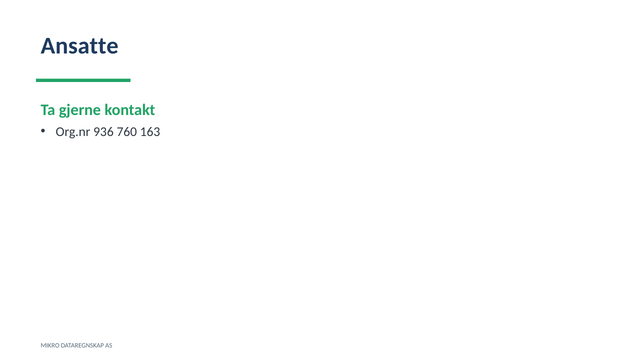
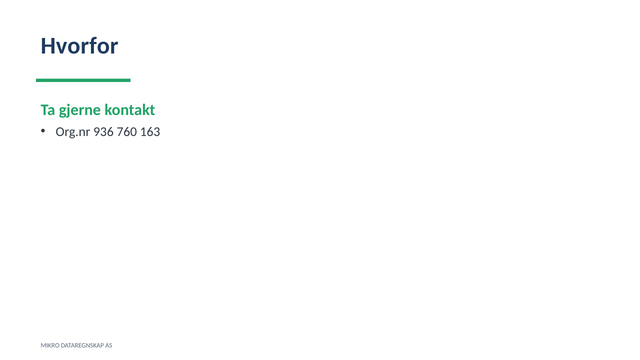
Ansatte: Ansatte -> Hvorfor
